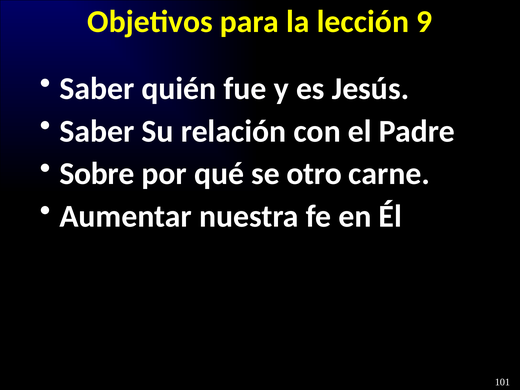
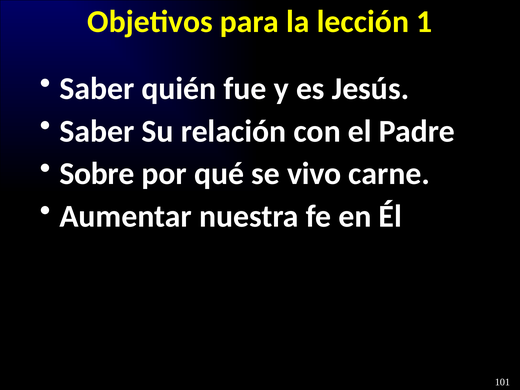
9: 9 -> 1
otro: otro -> vivo
